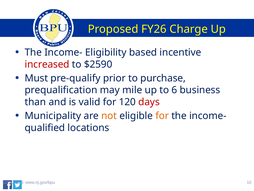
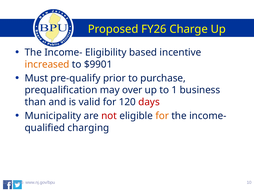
increased colour: red -> orange
$2590: $2590 -> $9901
mile: mile -> over
6: 6 -> 1
not colour: orange -> red
locations: locations -> charging
